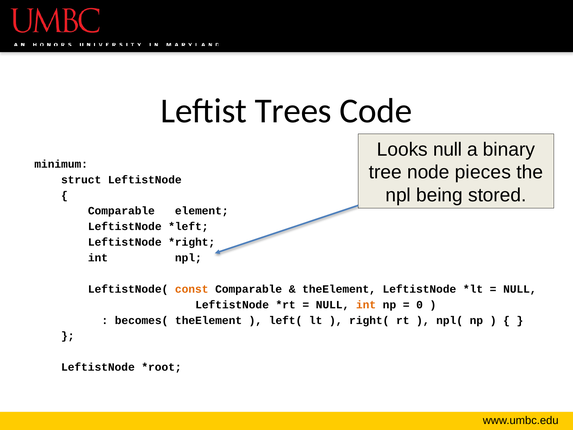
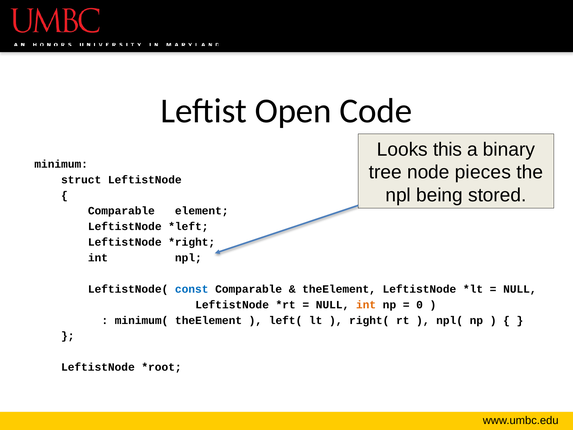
Trees: Trees -> Open
Looks null: null -> this
const colour: orange -> blue
becomes(: becomes( -> minimum(
